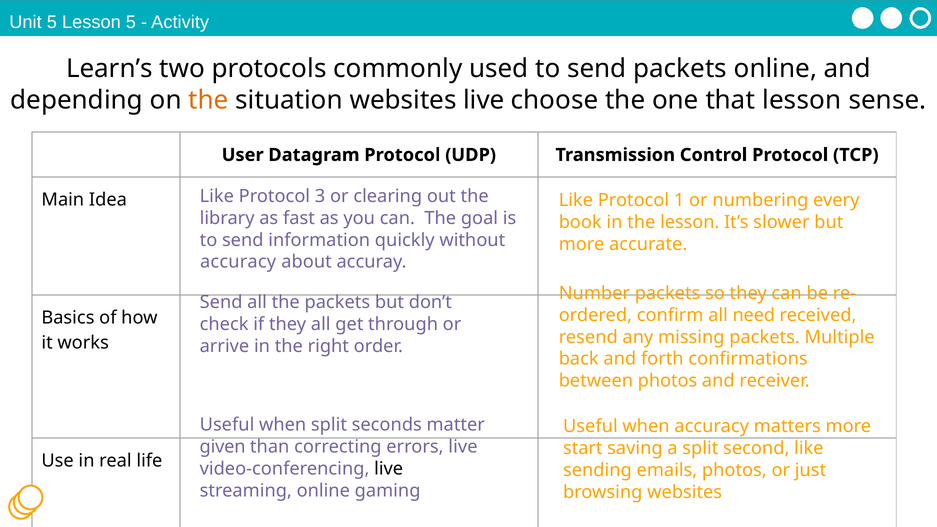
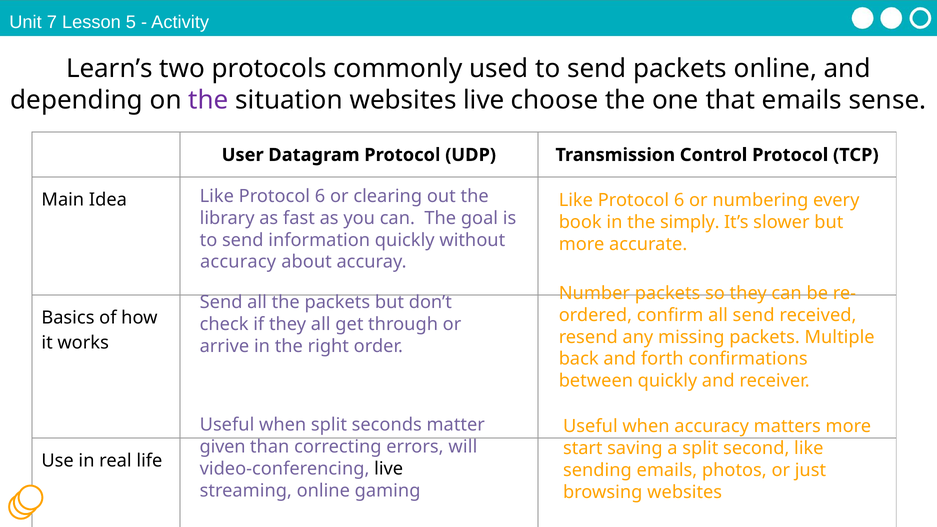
Unit 5: 5 -> 7
the at (208, 100) colour: orange -> purple
that lesson: lesson -> emails
3 at (320, 196): 3 -> 6
1 at (679, 200): 1 -> 6
the lesson: lesson -> simply
all need: need -> send
between photos: photos -> quickly
errors live: live -> will
